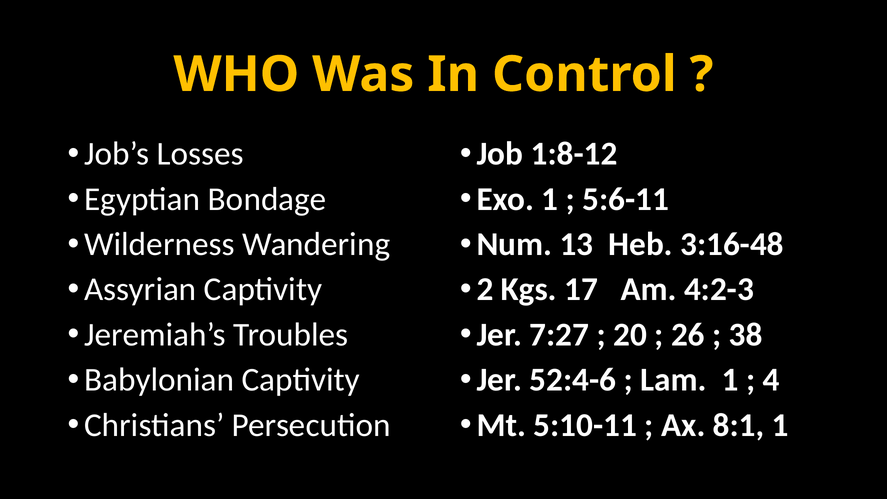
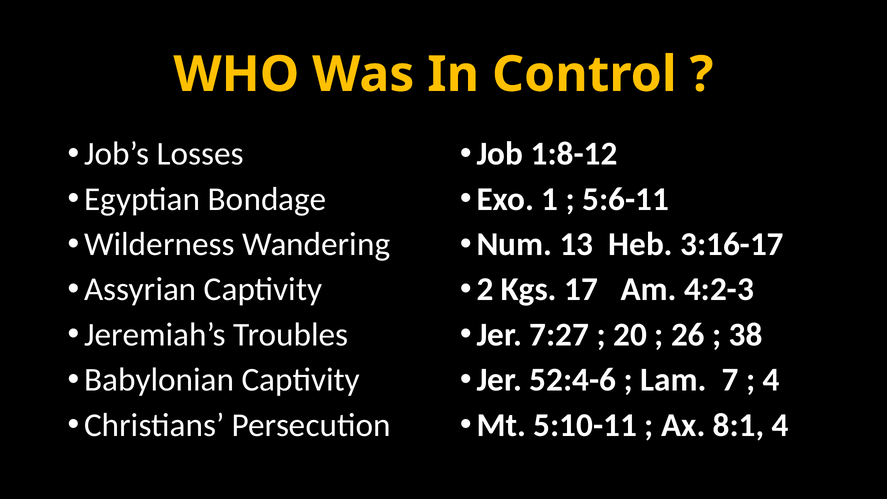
3:16-48: 3:16-48 -> 3:16-17
Lam 1: 1 -> 7
8:1 1: 1 -> 4
